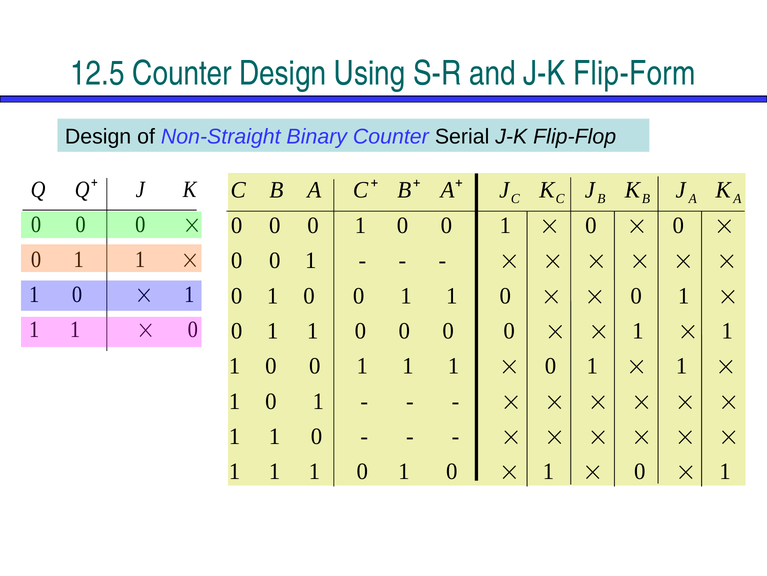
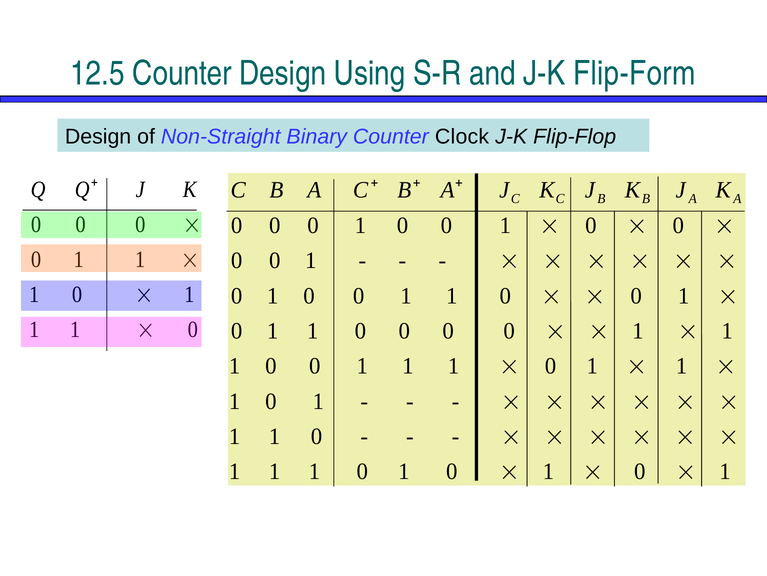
Serial: Serial -> Clock
